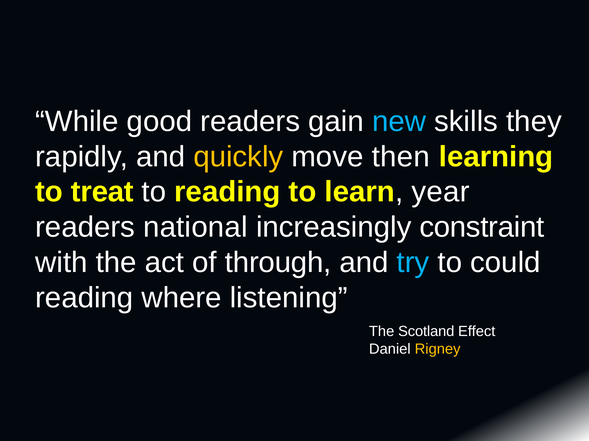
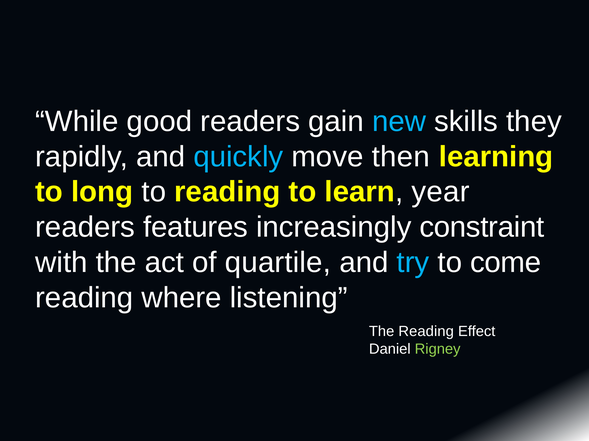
quickly colour: yellow -> light blue
treat: treat -> long
national: national -> features
through: through -> quartile
could: could -> come
The Scotland: Scotland -> Reading
Rigney colour: yellow -> light green
